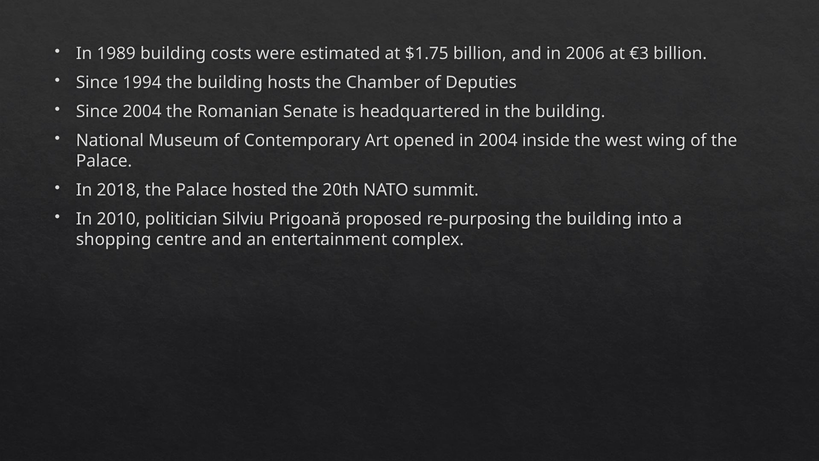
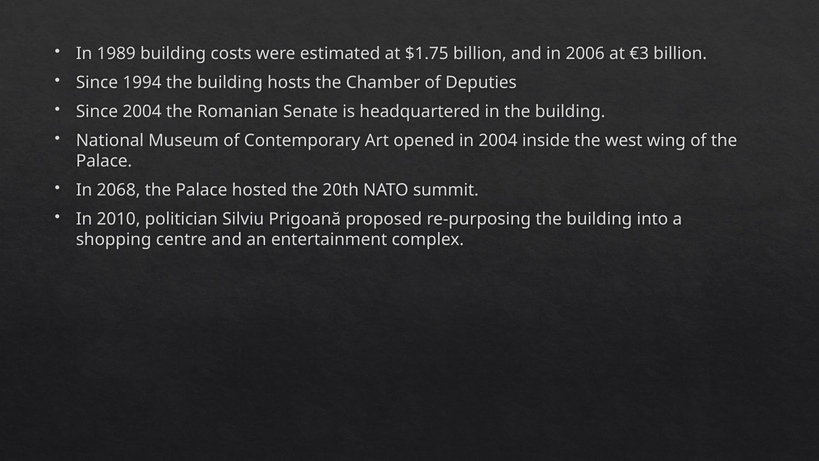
2018: 2018 -> 2068
